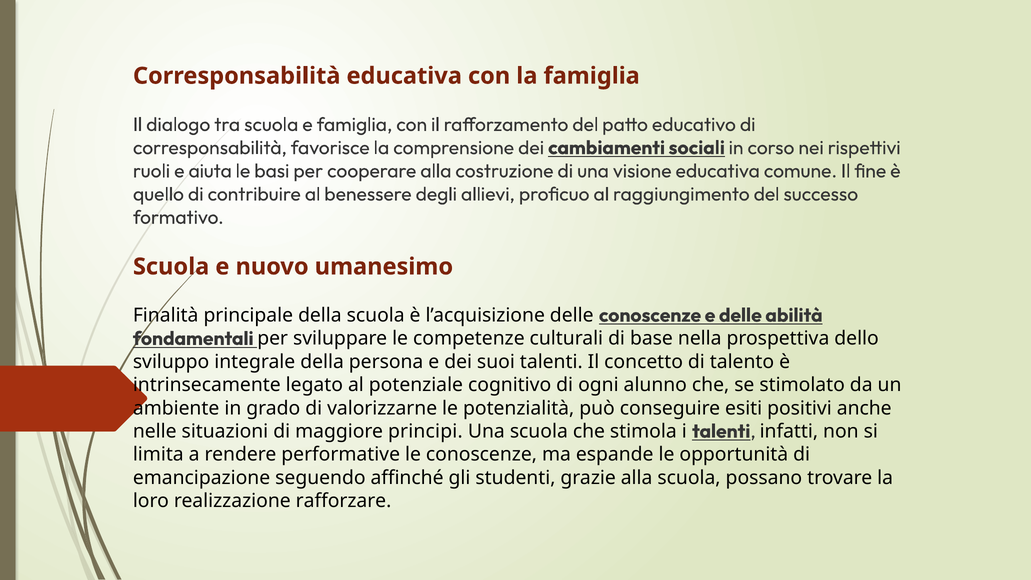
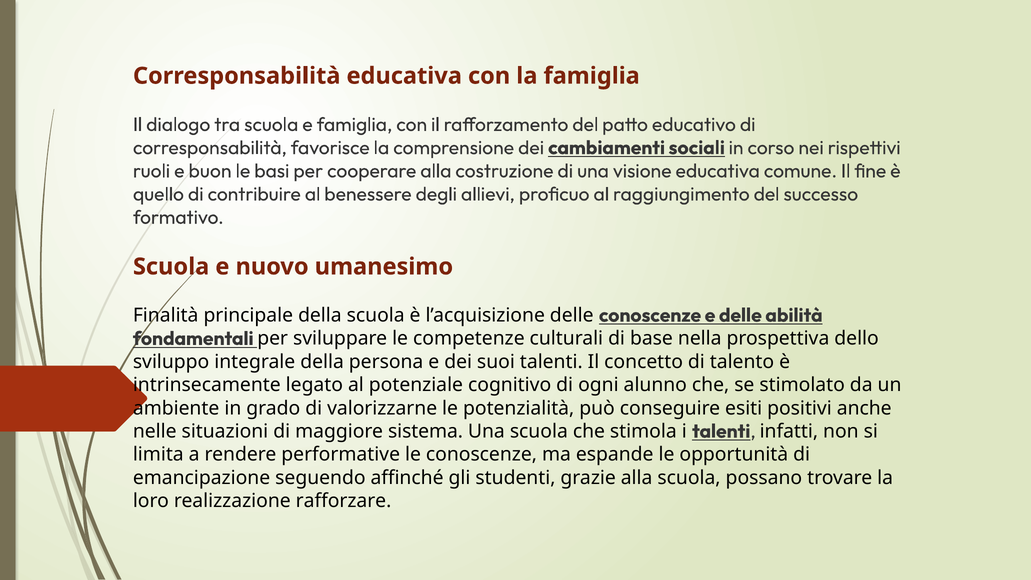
aiuta: aiuta -> buon
principi: principi -> sistema
